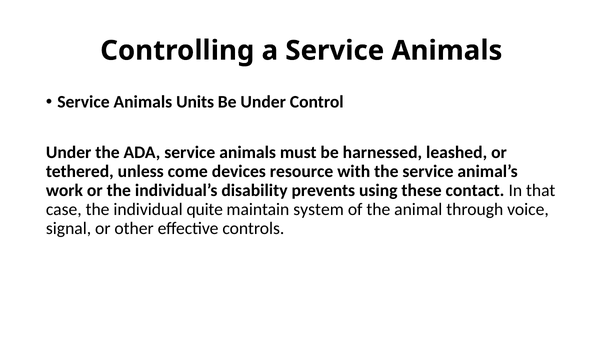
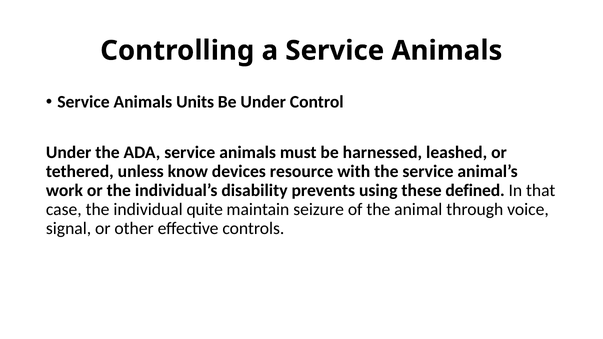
come: come -> know
contact: contact -> defined
system: system -> seizure
